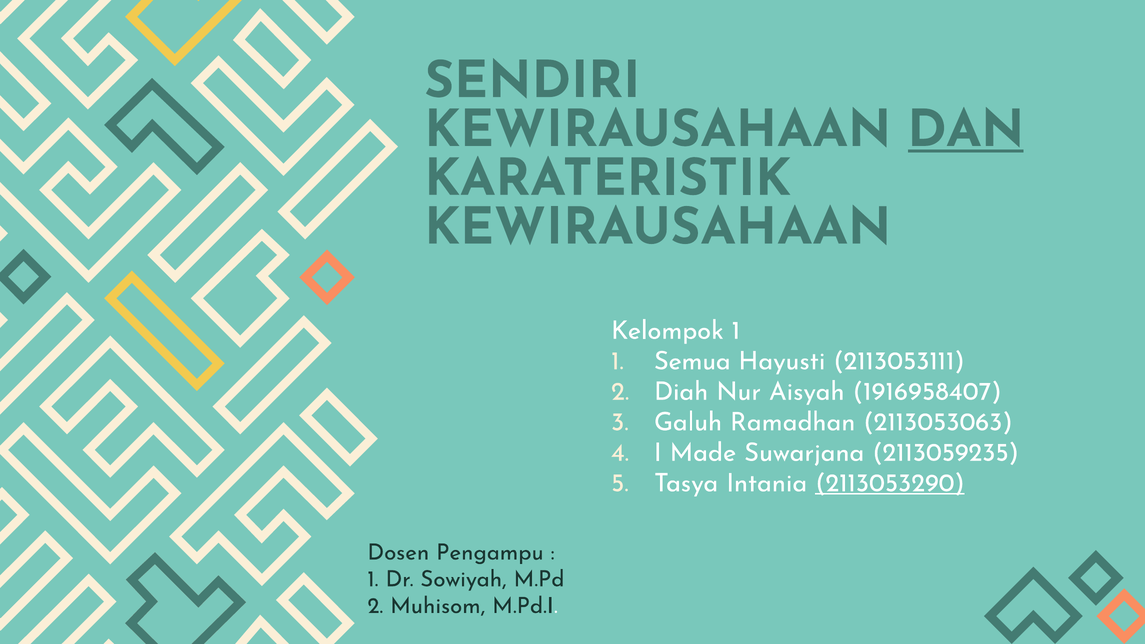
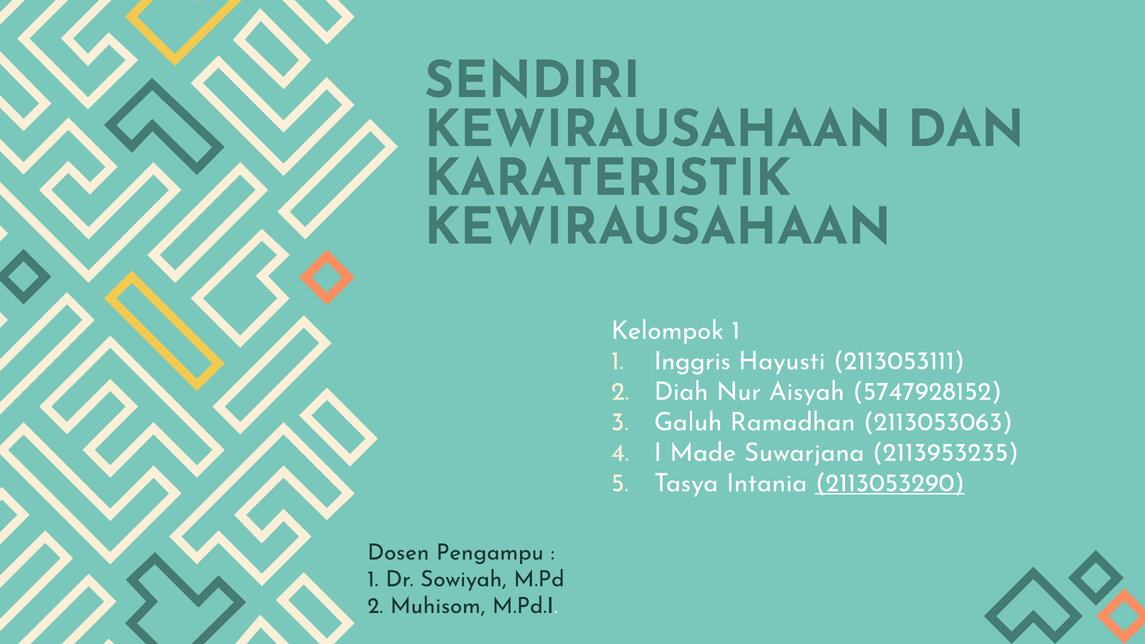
DAN underline: present -> none
Semua: Semua -> Inggris
1916958407: 1916958407 -> 5747928152
2113059235: 2113059235 -> 2113953235
